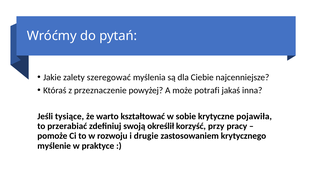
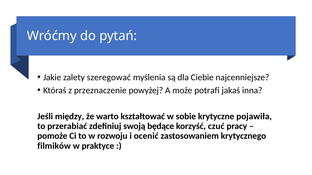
tysiące: tysiące -> między
określił: określił -> będące
przy: przy -> czuć
drugie: drugie -> ocenić
myślenie: myślenie -> filmików
